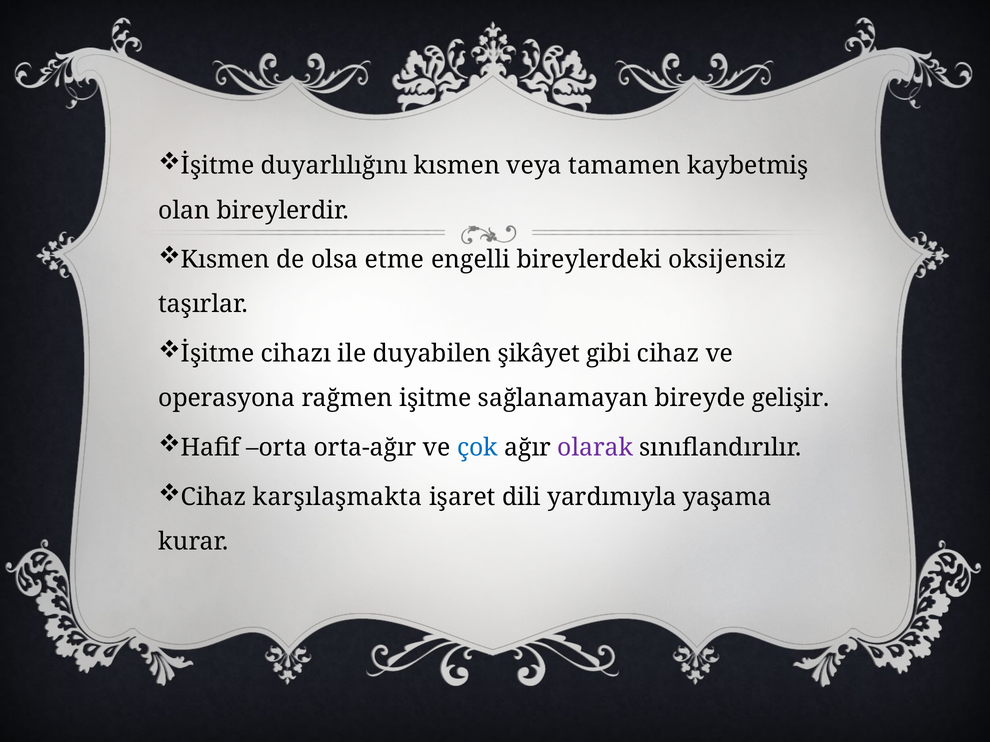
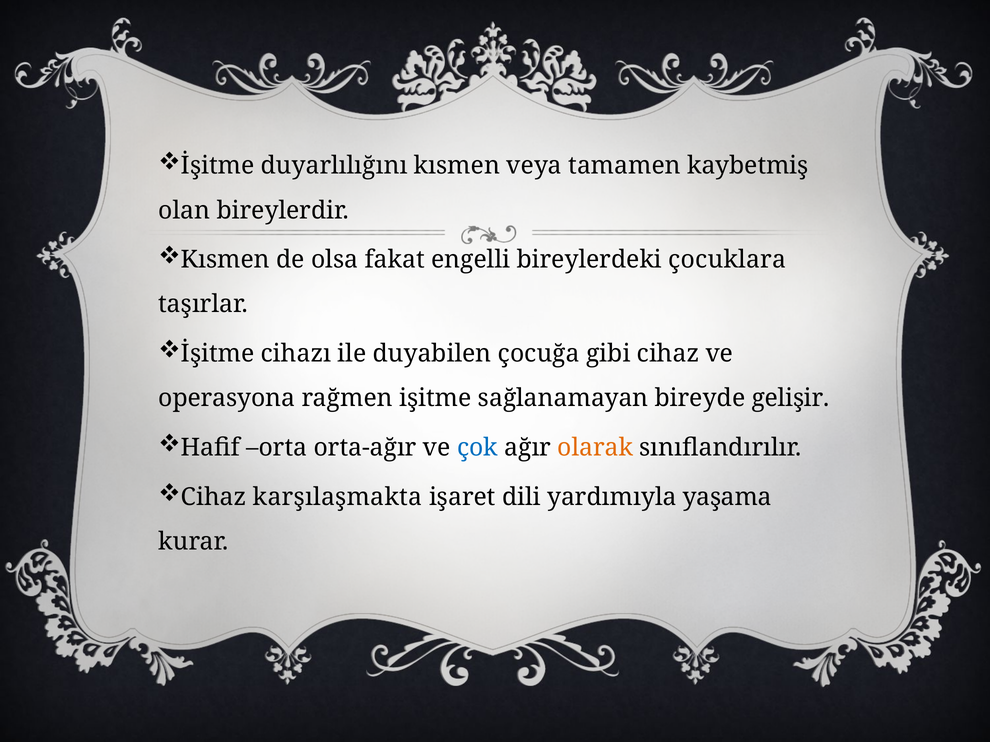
etme: etme -> fakat
oksijensiz: oksijensiz -> çocuklara
şikâyet: şikâyet -> çocuğa
olarak colour: purple -> orange
